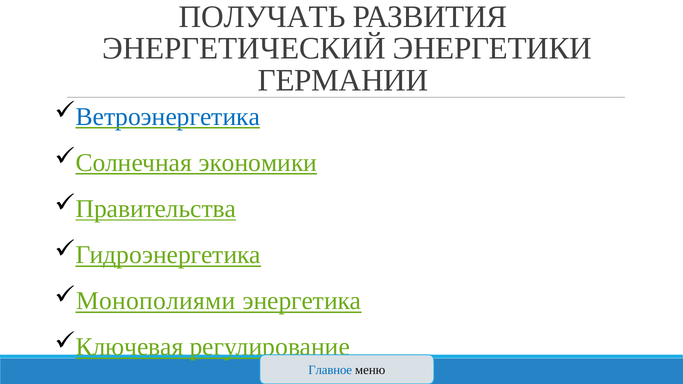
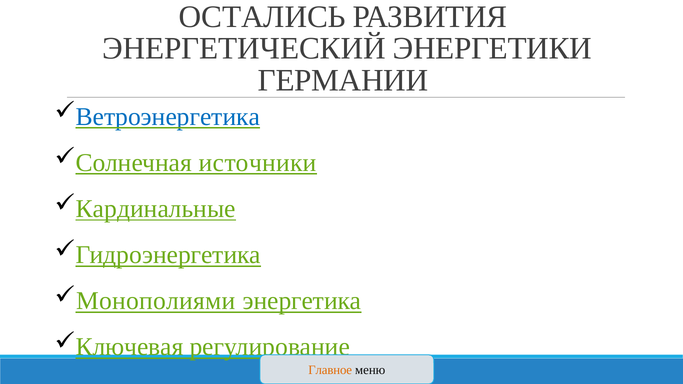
ПОЛУЧАТЬ: ПОЛУЧАТЬ -> ОСТАЛИСЬ
экономики: экономики -> источники
Правительства: Правительства -> Кардинальные
Главное colour: blue -> orange
